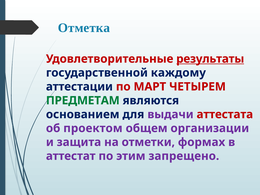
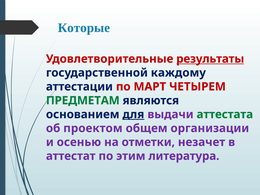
Отметка: Отметка -> Которые
для underline: none -> present
аттестата colour: red -> green
защита: защита -> осенью
формах: формах -> незачет
запрещено: запрещено -> литература
